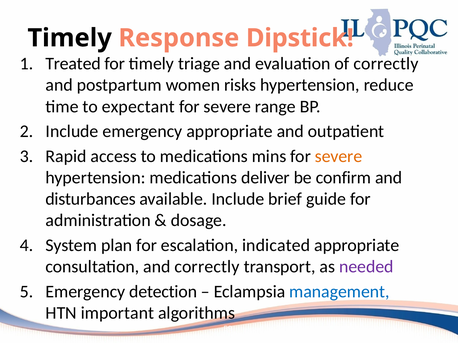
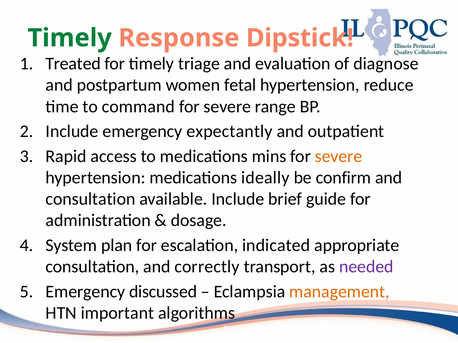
Timely at (70, 38) colour: black -> green
of correctly: correctly -> diagnose
risks: risks -> fetal
expectant: expectant -> command
emergency appropriate: appropriate -> expectantly
deliver: deliver -> ideally
disturbances at (91, 199): disturbances -> consultation
detection: detection -> discussed
management colour: blue -> orange
